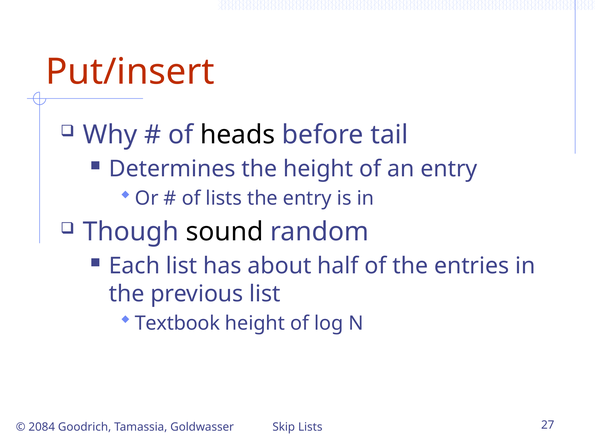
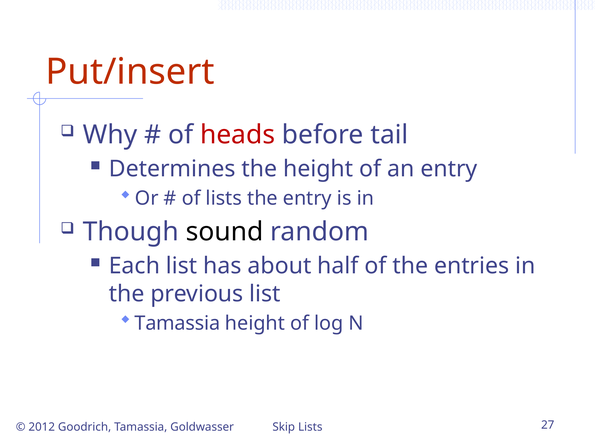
heads colour: black -> red
Textbook at (177, 323): Textbook -> Tamassia
2084: 2084 -> 2012
